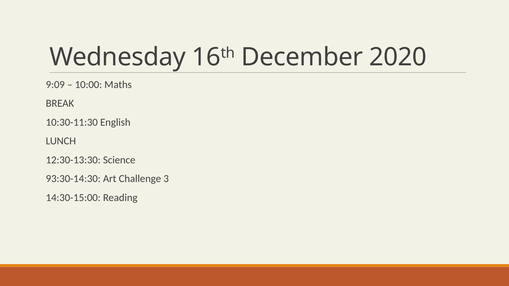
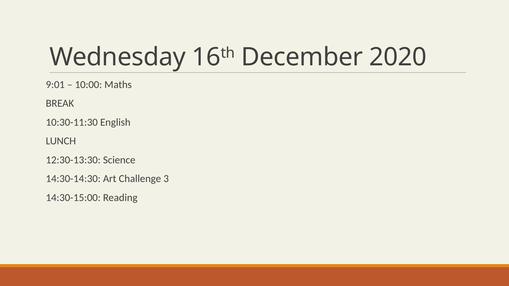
9:09: 9:09 -> 9:01
93:30-14:30: 93:30-14:30 -> 14:30-14:30
